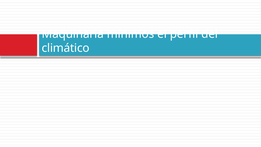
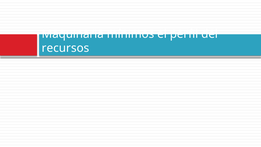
climático: climático -> recursos
